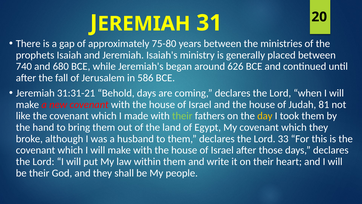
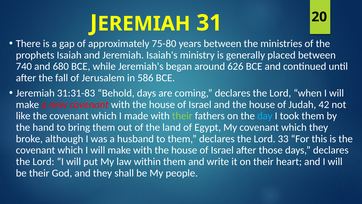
31:31-21: 31:31-21 -> 31:31-83
81: 81 -> 42
day colour: yellow -> light blue
